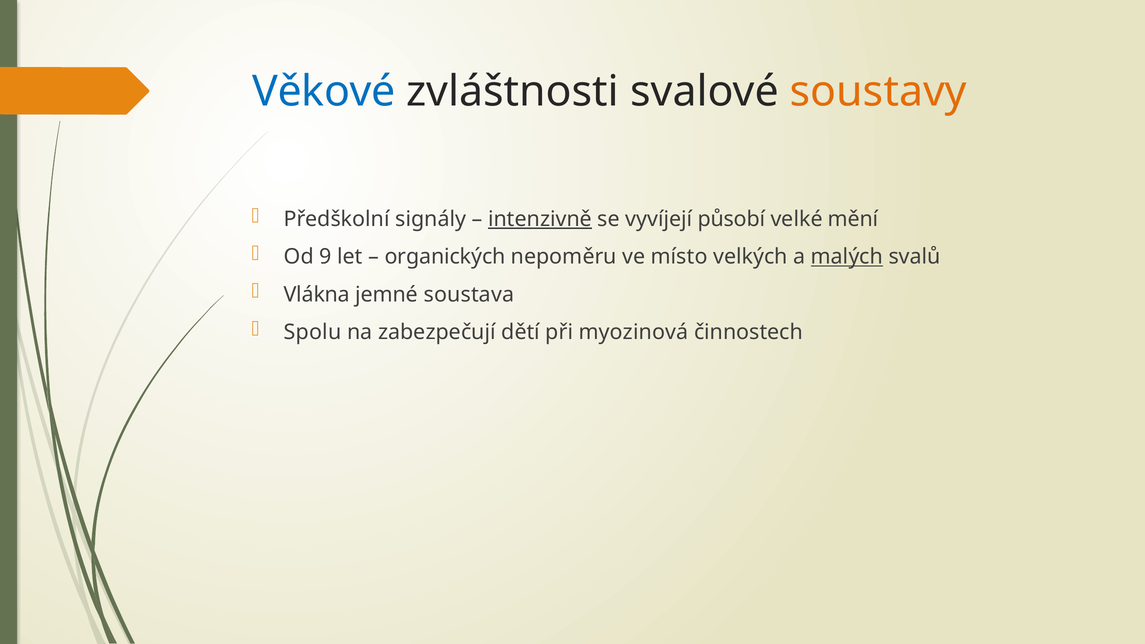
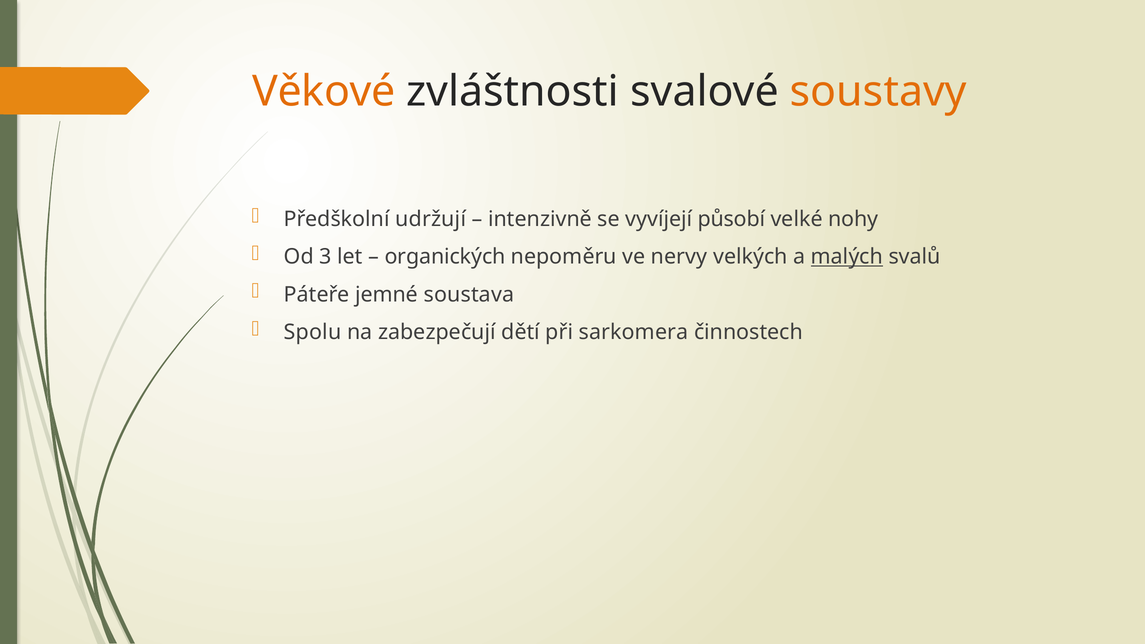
Věkové colour: blue -> orange
signály: signály -> udržují
intenzivně underline: present -> none
mění: mění -> nohy
9: 9 -> 3
místo: místo -> nervy
Vlákna: Vlákna -> Páteře
myozinová: myozinová -> sarkomera
